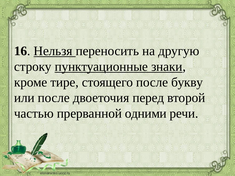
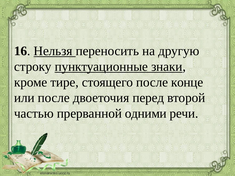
букву: букву -> конце
